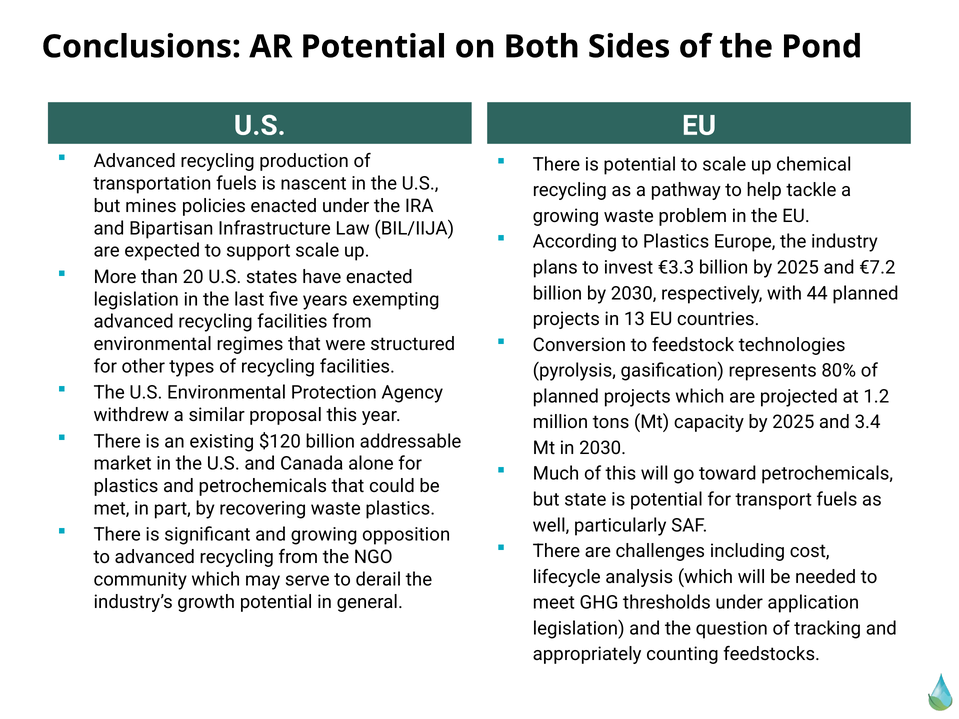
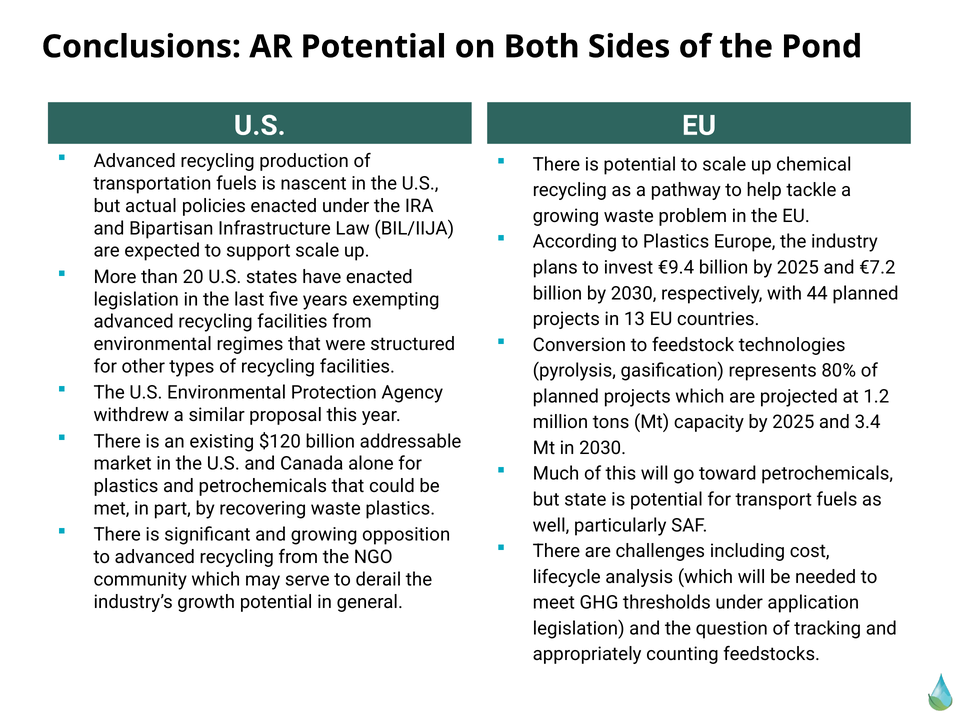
mines: mines -> actual
€3.3: €3.3 -> €9.4
